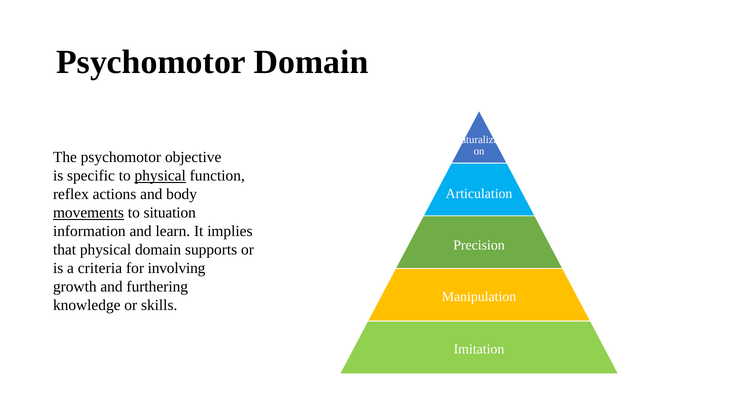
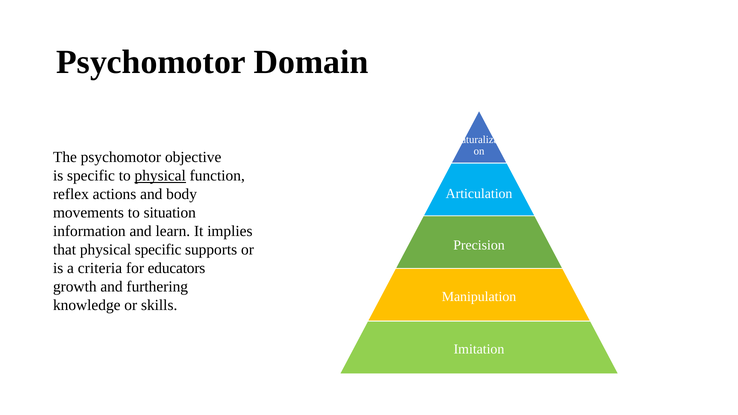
movements underline: present -> none
physical domain: domain -> specific
involving: involving -> educators
